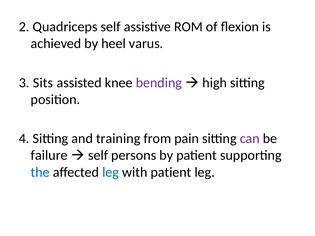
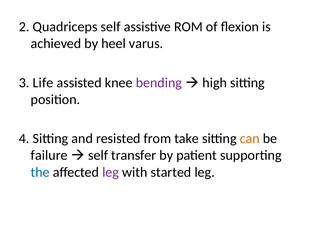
Sits: Sits -> Life
training: training -> resisted
pain: pain -> take
can colour: purple -> orange
persons: persons -> transfer
leg at (111, 172) colour: blue -> purple
with patient: patient -> started
